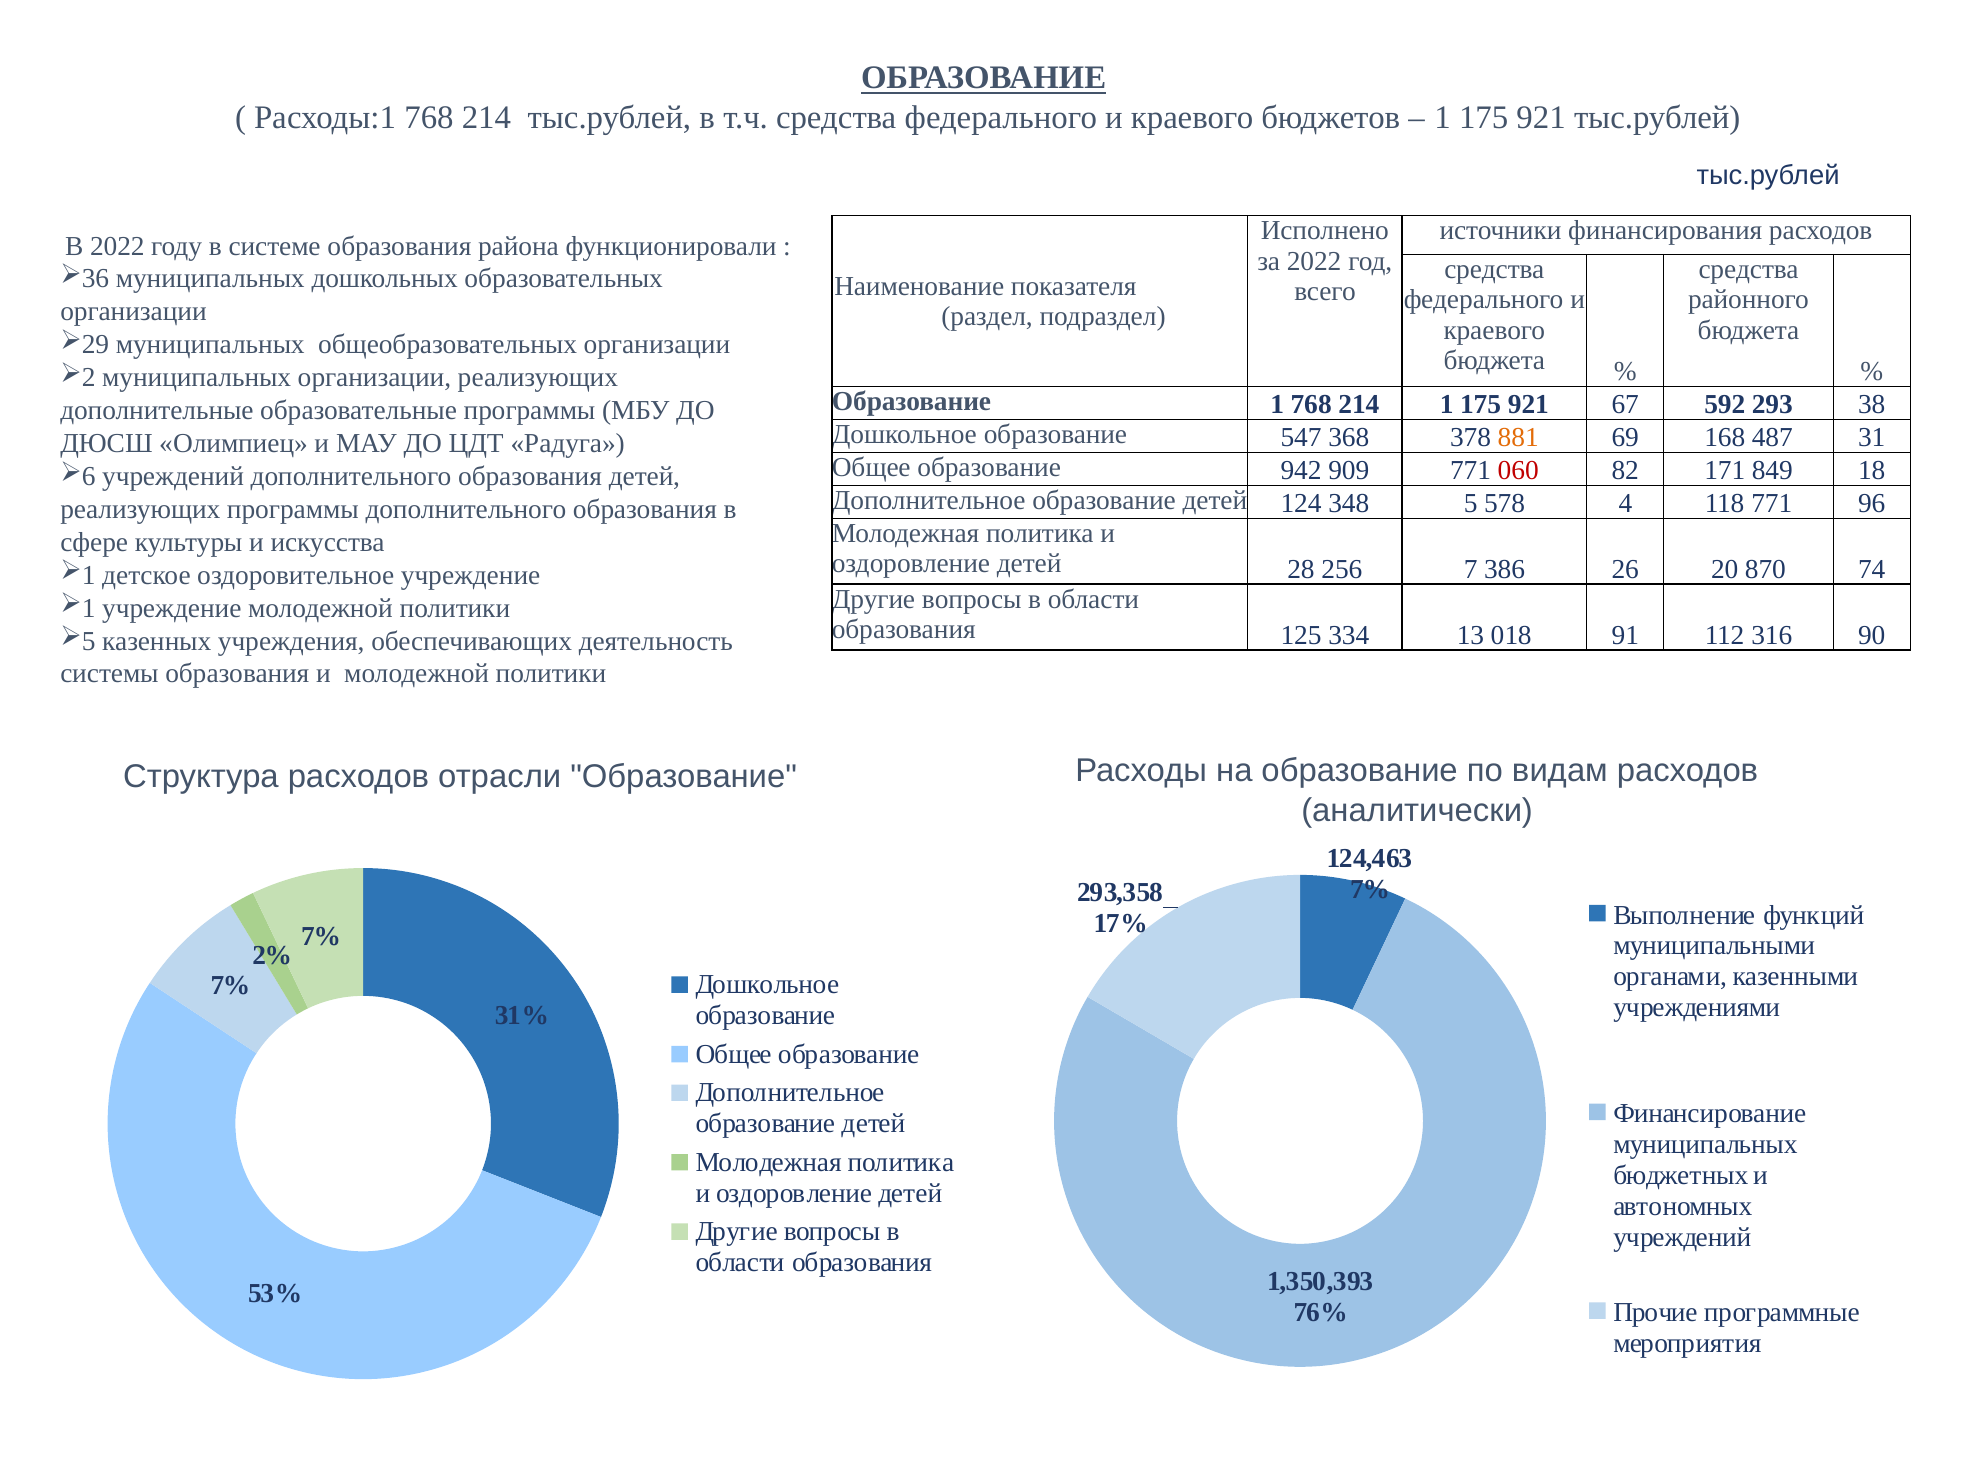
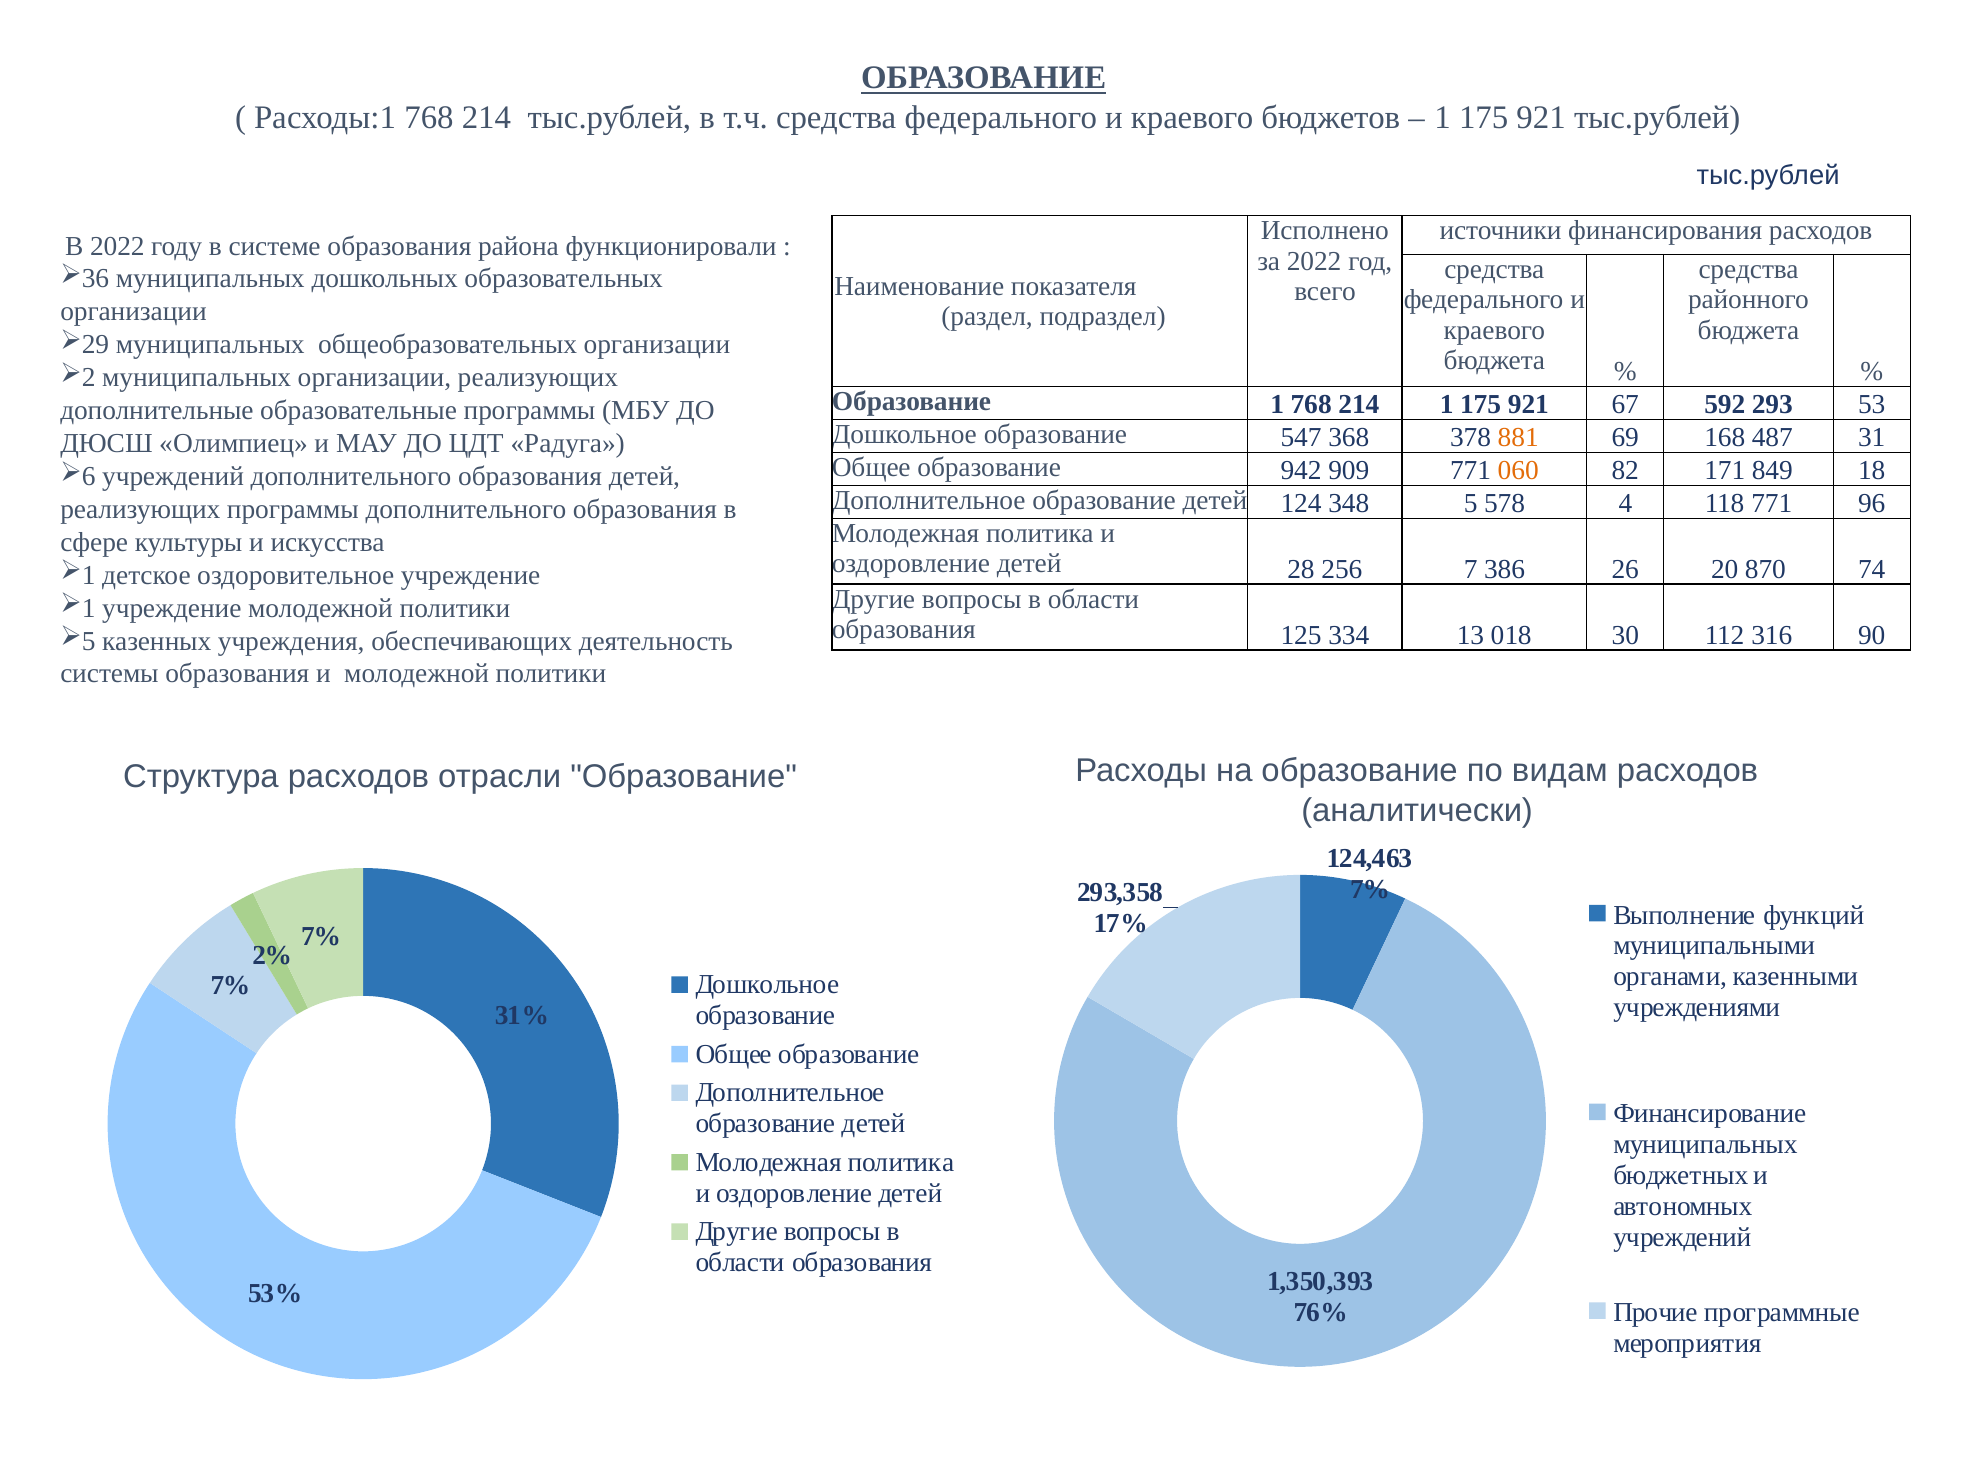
38: 38 -> 53
060 colour: red -> orange
91: 91 -> 30
